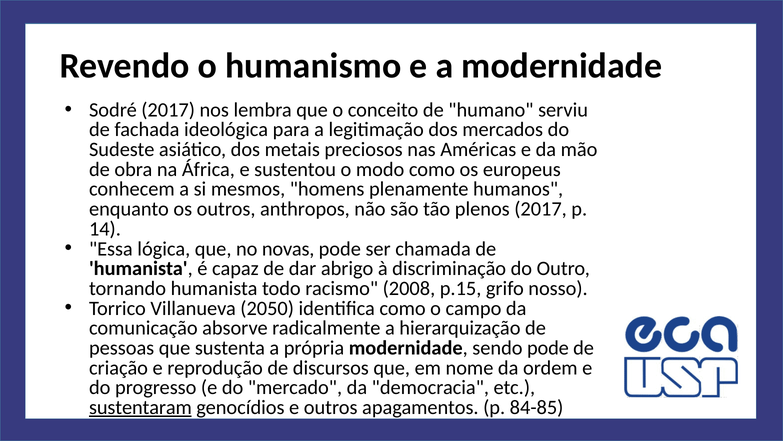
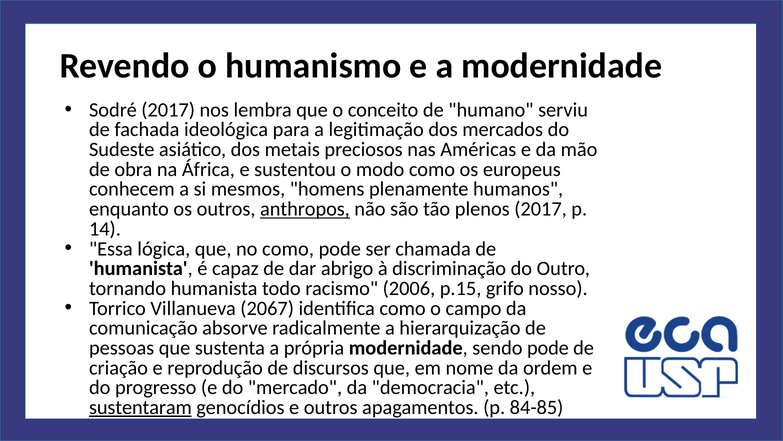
anthropos underline: none -> present
no novas: novas -> como
2008: 2008 -> 2006
2050: 2050 -> 2067
